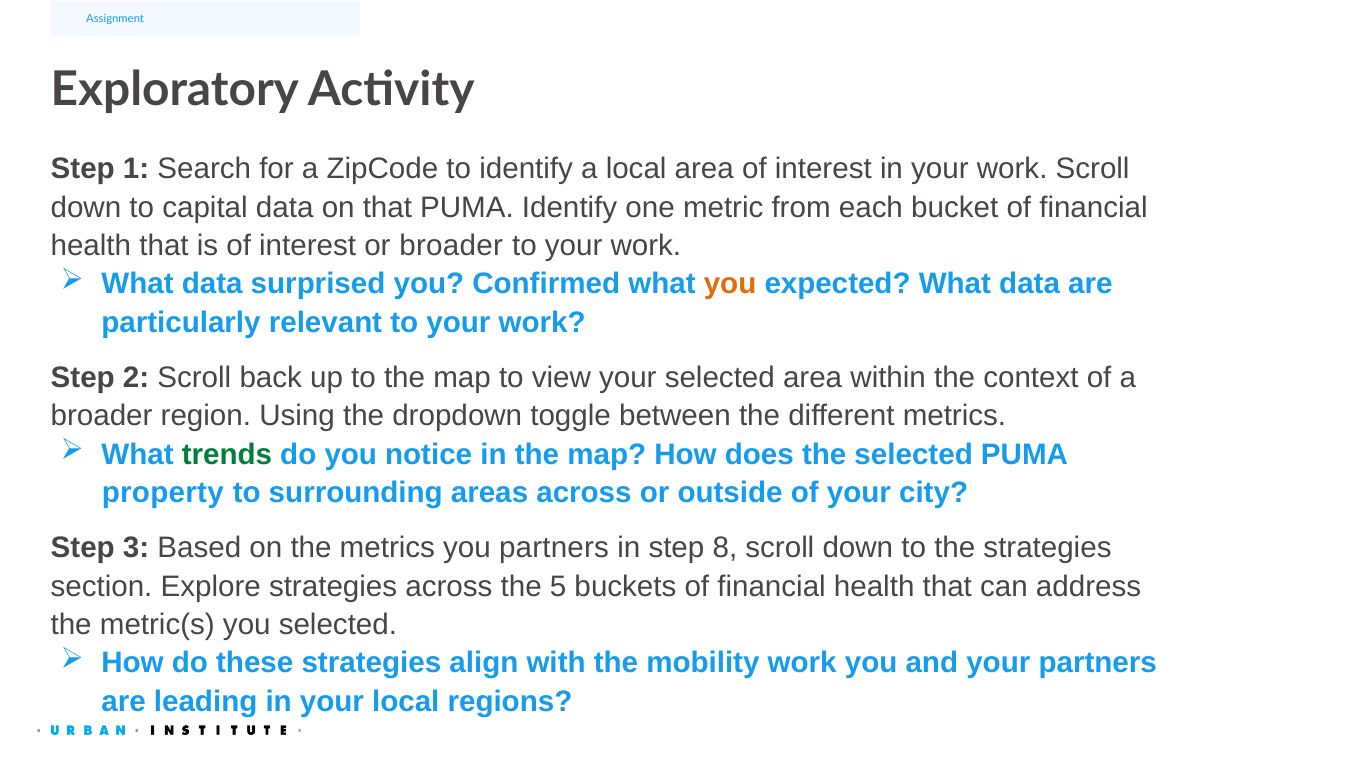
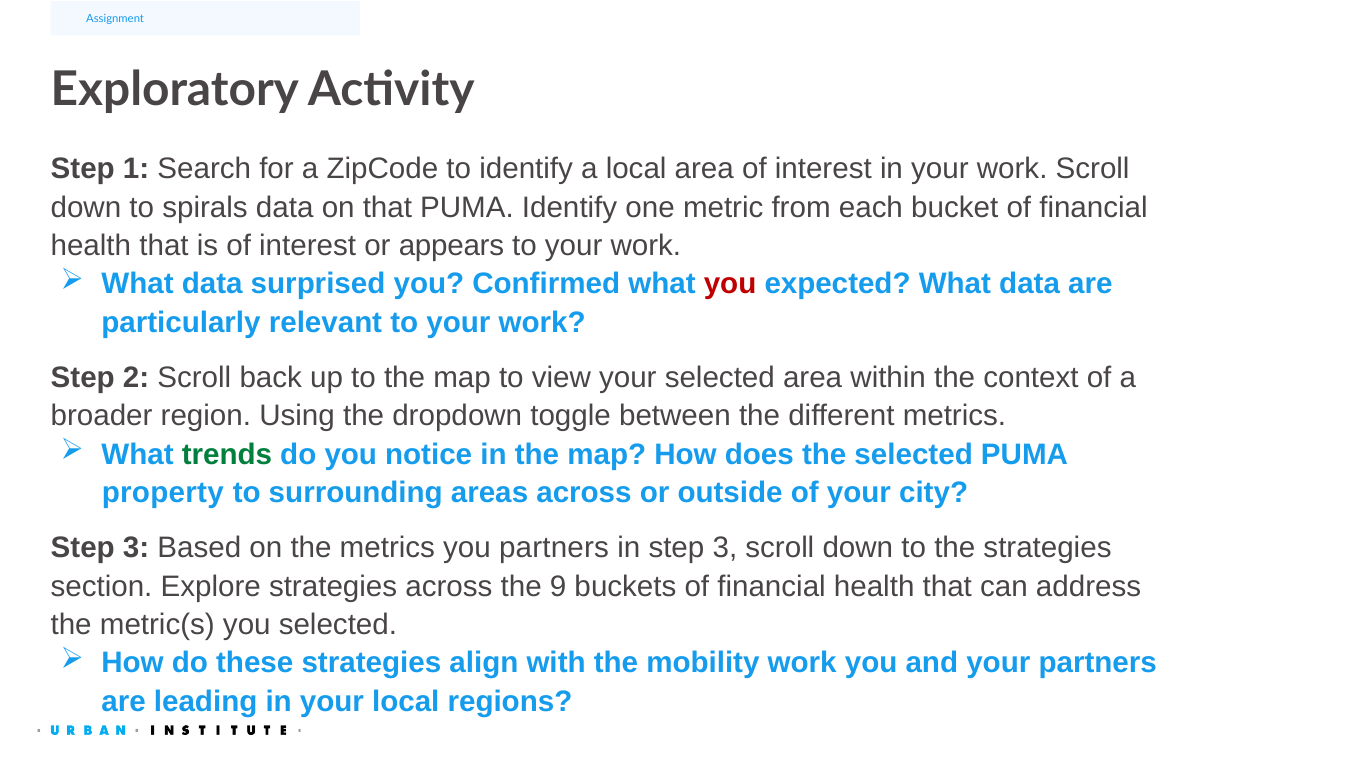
capital: capital -> spirals
or broader: broader -> appears
you at (730, 284) colour: orange -> red
in step 8: 8 -> 3
5: 5 -> 9
